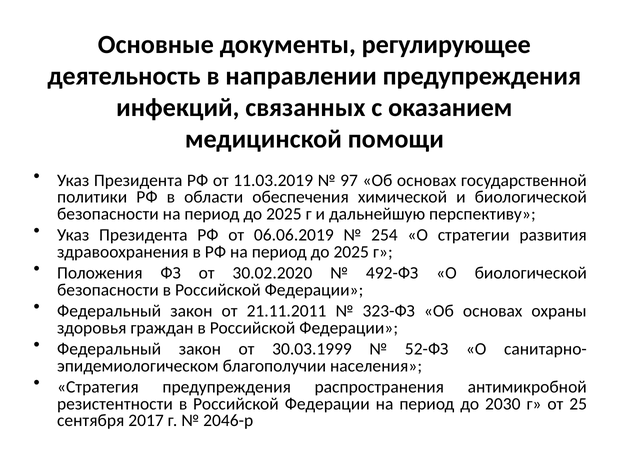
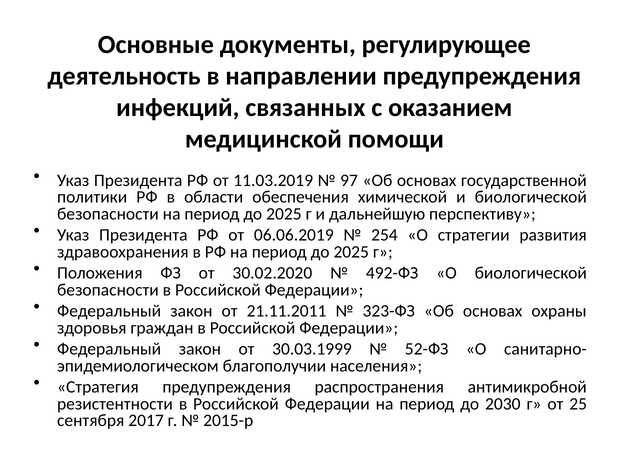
2046-р: 2046-р -> 2015-р
